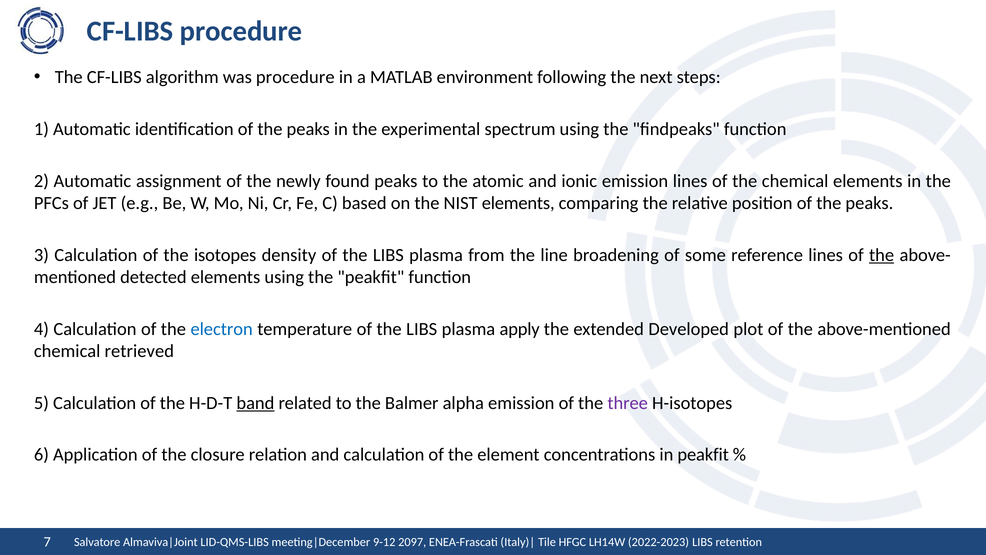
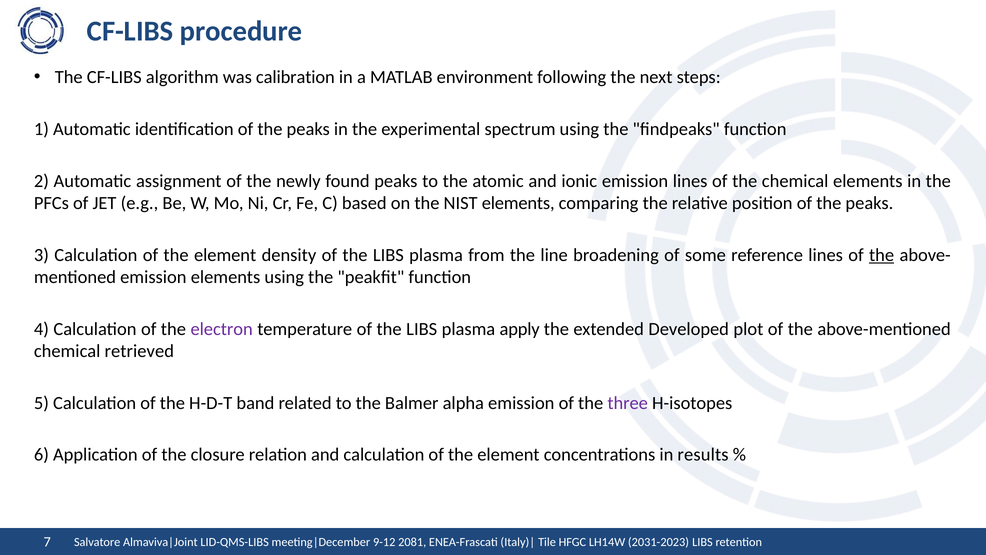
was procedure: procedure -> calibration
isotopes at (225, 255): isotopes -> element
detected at (153, 277): detected -> emission
electron colour: blue -> purple
band underline: present -> none
in peakfit: peakfit -> results
2097: 2097 -> 2081
2022-2023: 2022-2023 -> 2031-2023
